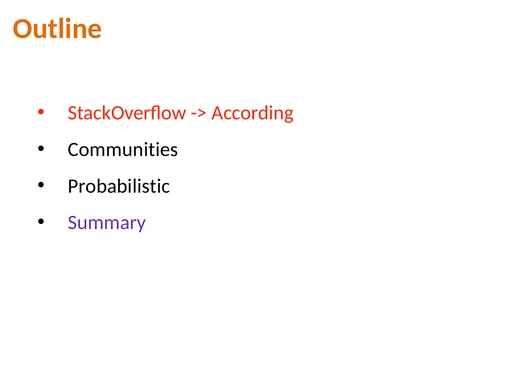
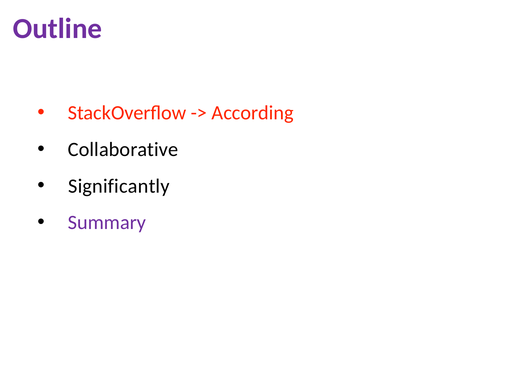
Outline colour: orange -> purple
Communities: Communities -> Collaborative
Probabilistic: Probabilistic -> Significantly
